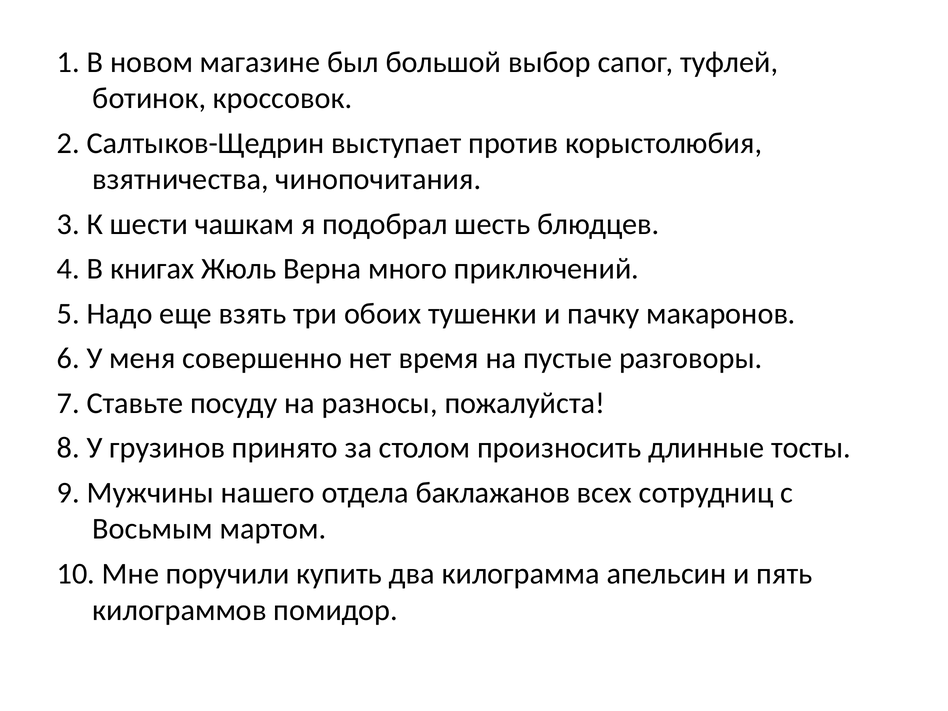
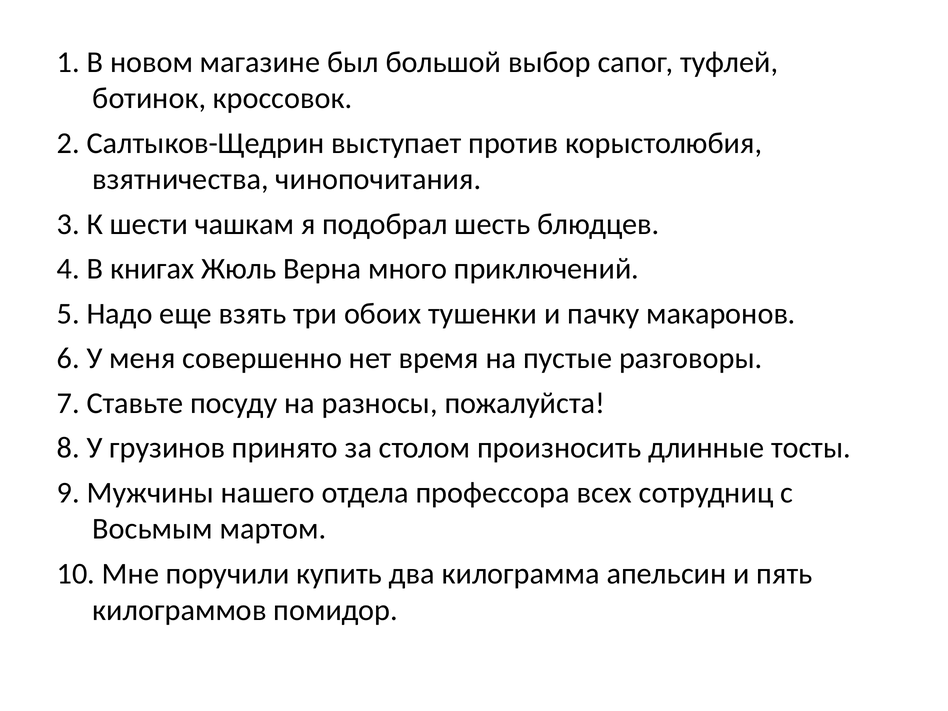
баклажанов: баклажанов -> профессора
